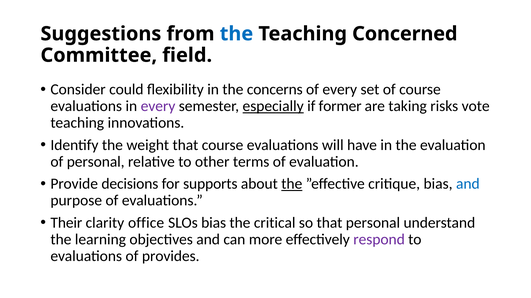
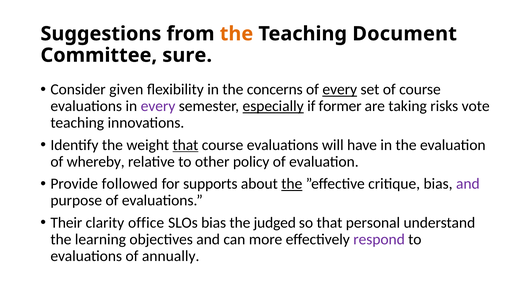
the at (236, 34) colour: blue -> orange
Concerned: Concerned -> Document
field: field -> sure
could: could -> given
every at (340, 90) underline: none -> present
that at (185, 145) underline: none -> present
of personal: personal -> whereby
terms: terms -> policy
decisions: decisions -> followed
and at (468, 184) colour: blue -> purple
critical: critical -> judged
provides: provides -> annually
